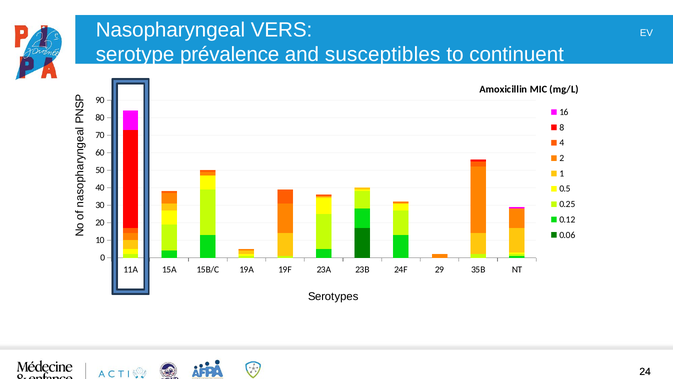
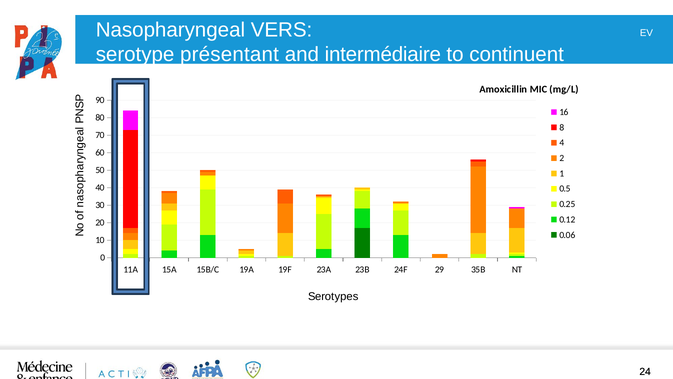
prévalence: prévalence -> présentant
susceptibles: susceptibles -> intermédiaire
